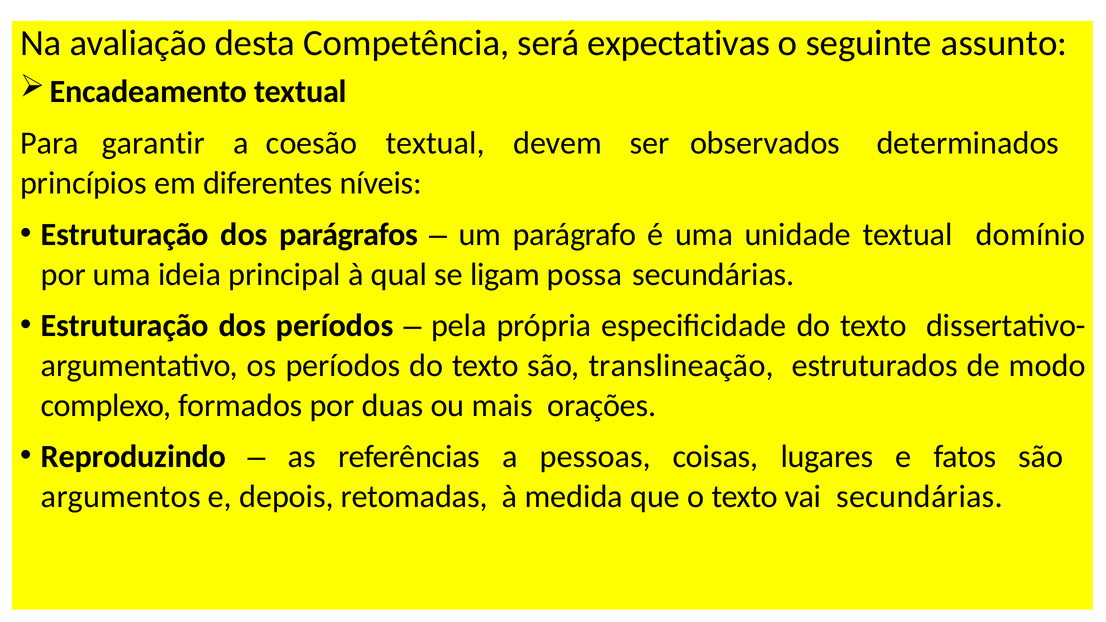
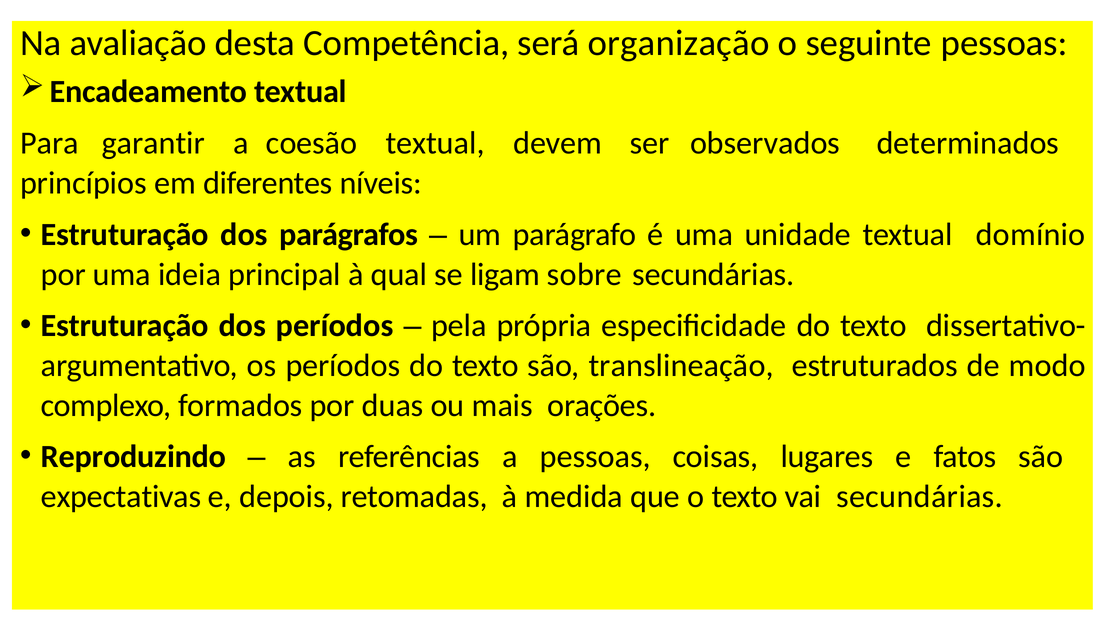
expectativas: expectativas -> organização
seguinte assunto: assunto -> pessoas
possa: possa -> sobre
argumentos: argumentos -> expectativas
